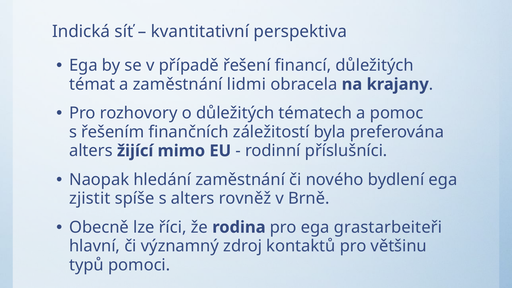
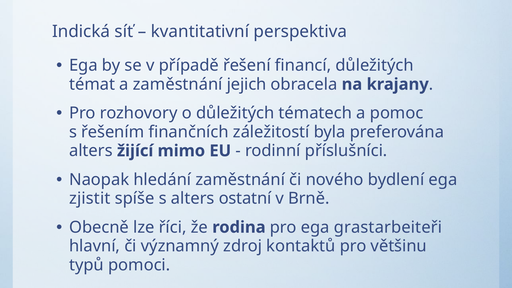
lidmi: lidmi -> jejich
rovněž: rovněž -> ostatní
